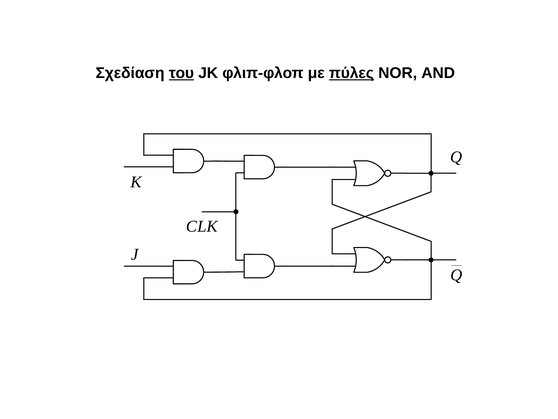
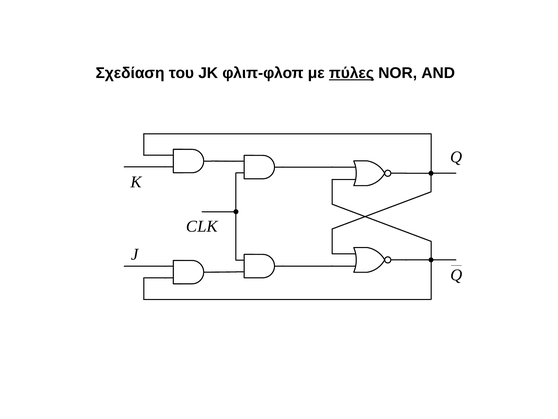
του underline: present -> none
